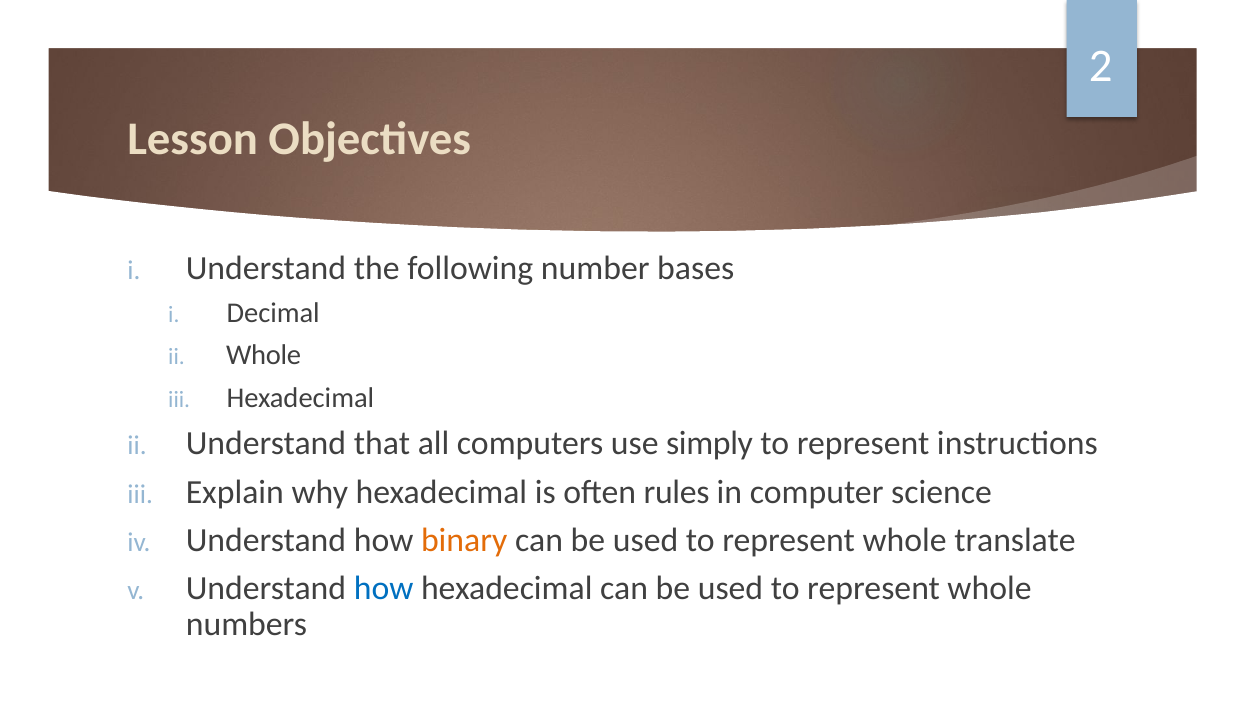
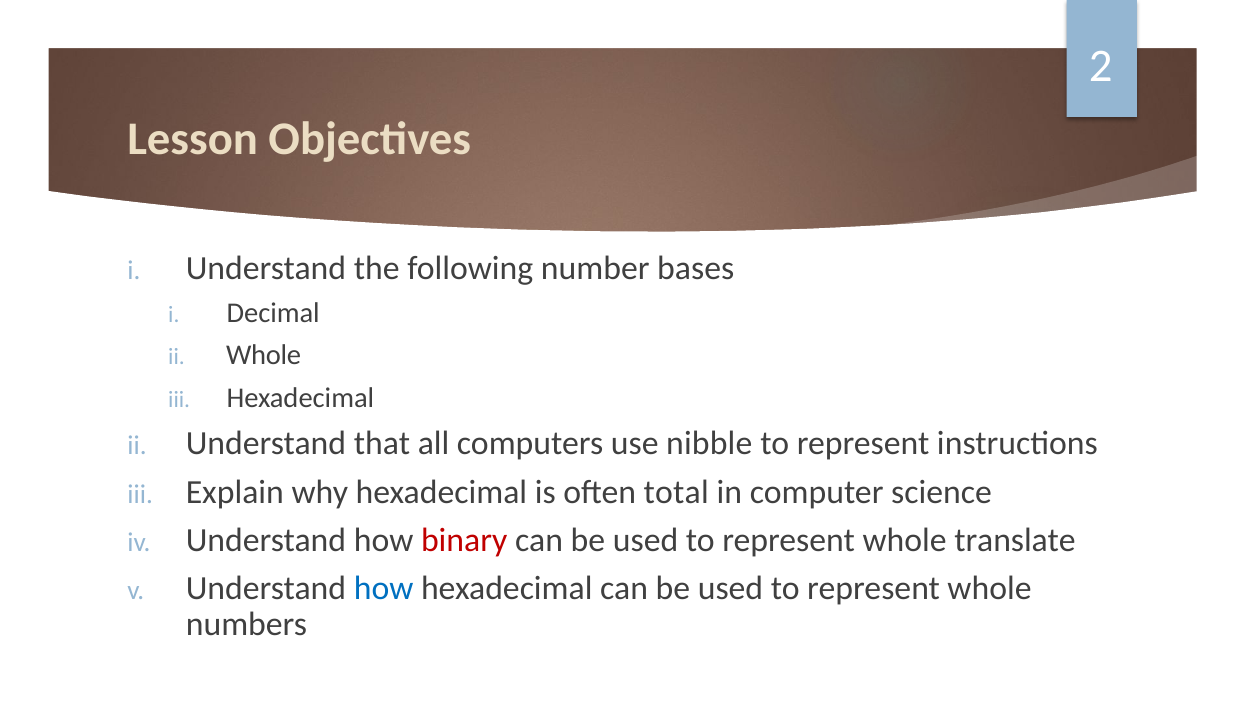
simply: simply -> nibble
rules: rules -> total
binary colour: orange -> red
